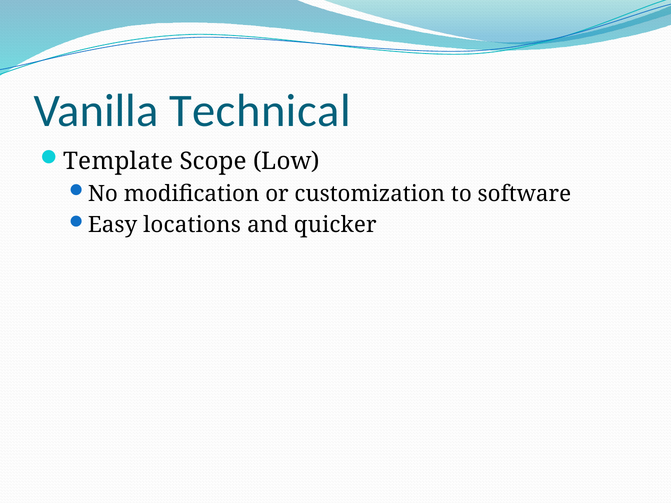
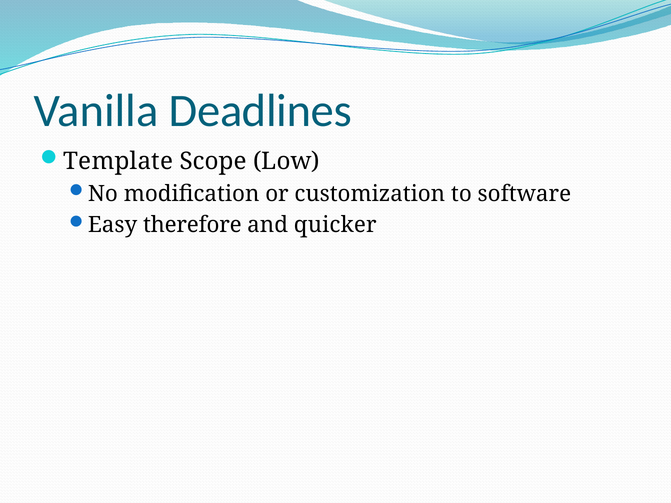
Technical: Technical -> Deadlines
locations: locations -> therefore
